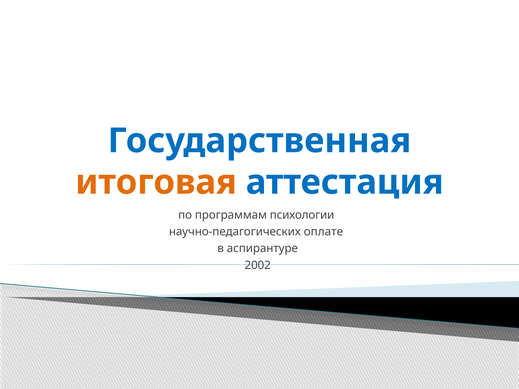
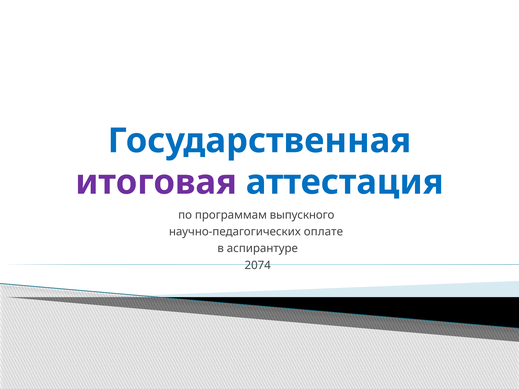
итоговая colour: orange -> purple
психологии: психологии -> выпускного
2002: 2002 -> 2074
